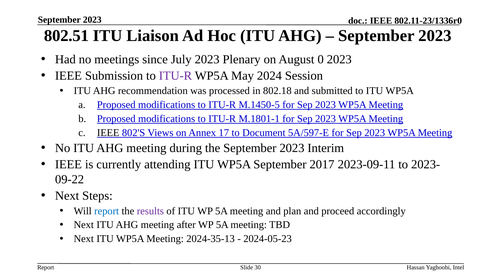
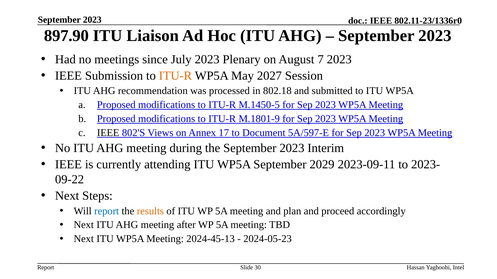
802.51: 802.51 -> 897.90
0: 0 -> 7
ITU-R at (175, 76) colour: purple -> orange
2024: 2024 -> 2027
M.1801-1: M.1801-1 -> M.1801-9
2017: 2017 -> 2029
results colour: purple -> orange
2024-35-13: 2024-35-13 -> 2024-45-13
